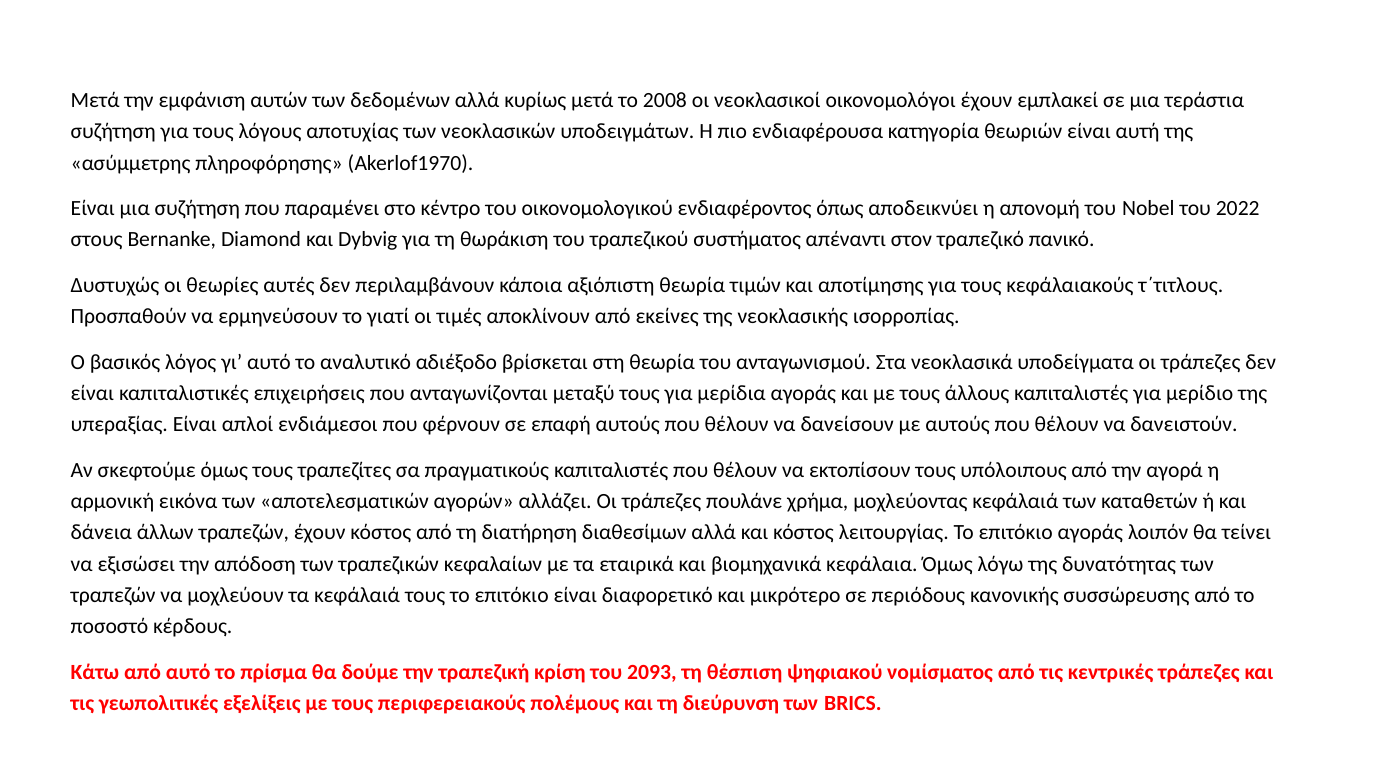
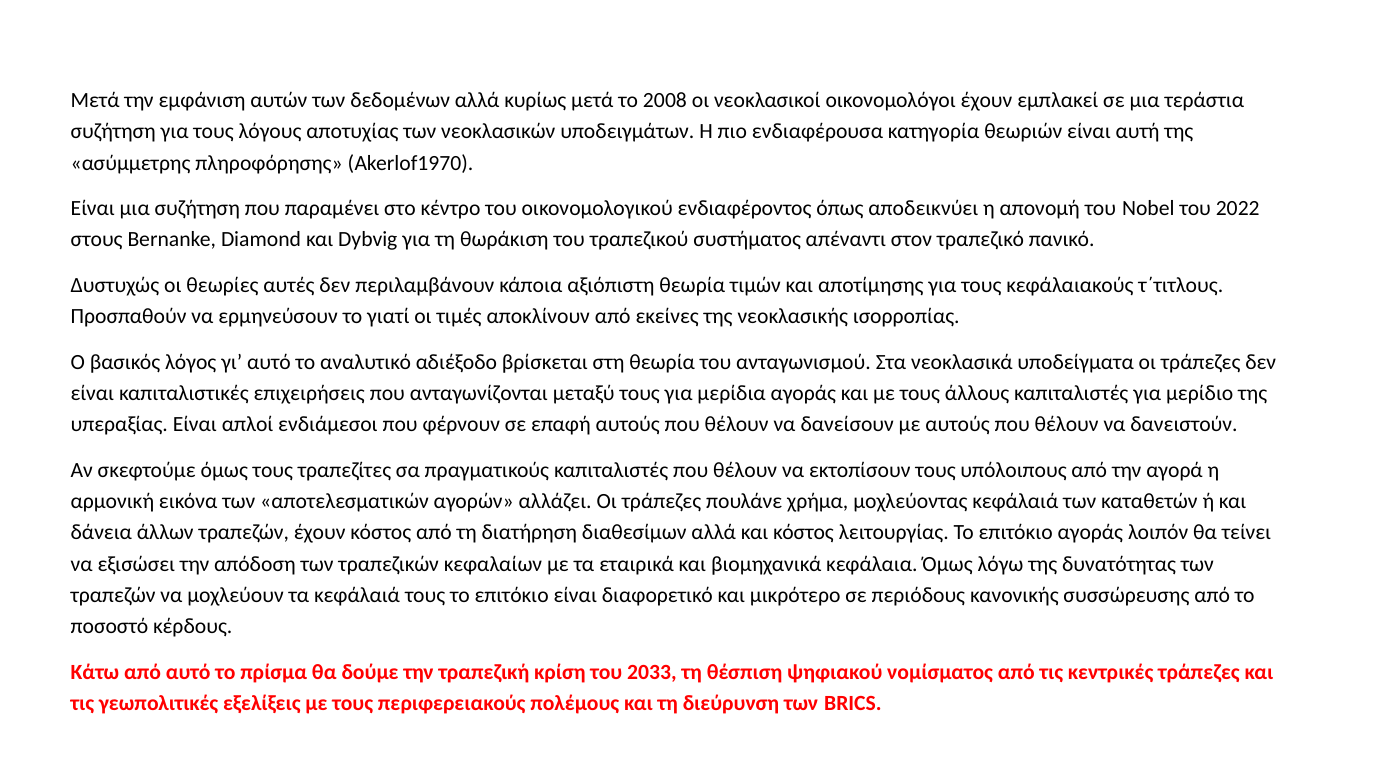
2093: 2093 -> 2033
